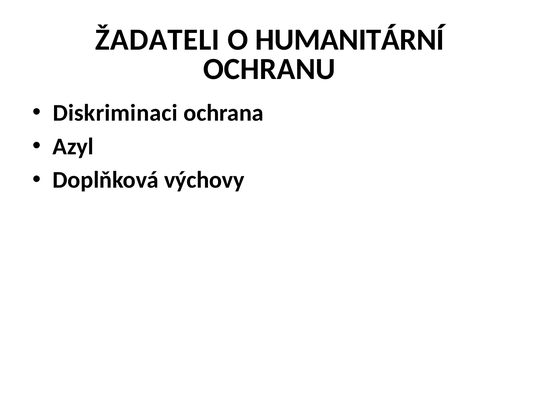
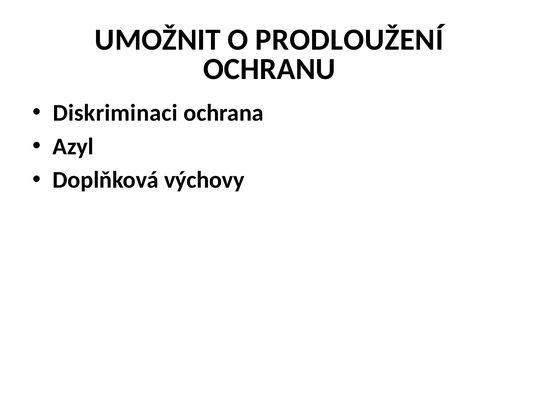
ŽADATELI: ŽADATELI -> UMOŽNIT
HUMANITÁRNÍ: HUMANITÁRNÍ -> PRODLOUŽENÍ
